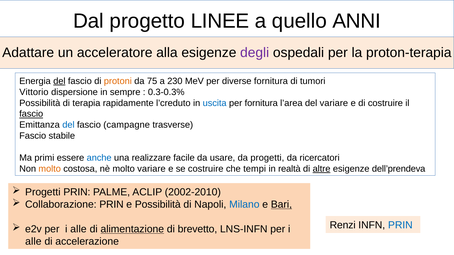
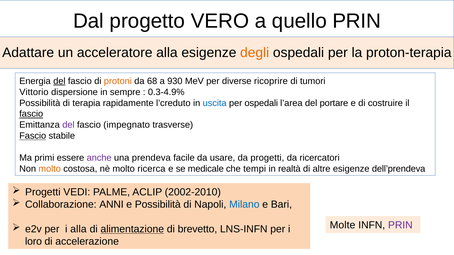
LINEE: LINEE -> VERO
quello ANNI: ANNI -> PRIN
degli colour: purple -> orange
75: 75 -> 68
230: 230 -> 930
diverse fornitura: fornitura -> ricoprire
0.3-0.3%: 0.3-0.3% -> 0.3-4.9%
per fornitura: fornitura -> ospedali
del variare: variare -> portare
del at (68, 125) colour: blue -> purple
campagne: campagne -> impegnato
Fascio at (33, 136) underline: none -> present
anche colour: blue -> purple
realizzare: realizzare -> prendeva
molto variare: variare -> ricerca
se costruire: costruire -> medicale
altre underline: present -> none
Progetti PRIN: PRIN -> VEDI
Collaborazione PRIN: PRIN -> ANNI
Bari underline: present -> none
Renzi: Renzi -> Molte
PRIN at (400, 226) colour: blue -> purple
e2v per i alle: alle -> alla
alle at (33, 242): alle -> loro
